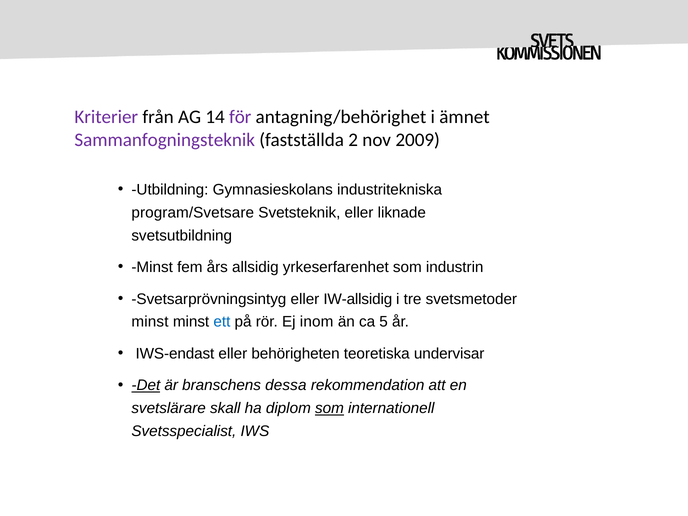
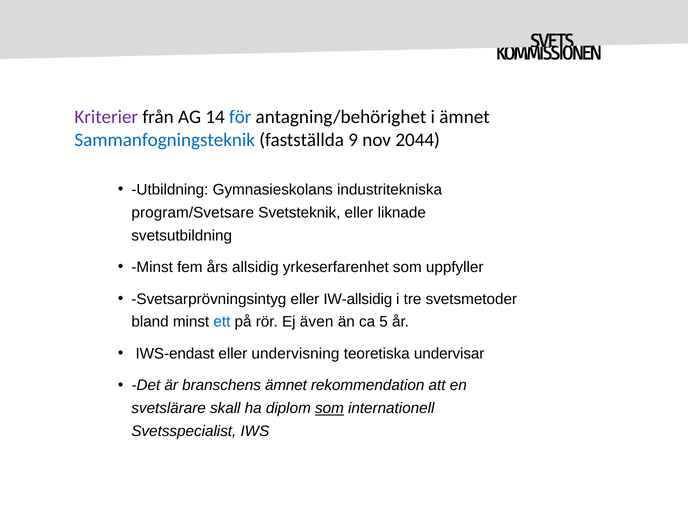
för colour: purple -> blue
Sammanfogningsteknik colour: purple -> blue
2: 2 -> 9
2009: 2009 -> 2044
industrin: industrin -> uppfyller
minst at (150, 322): minst -> bland
inom: inom -> även
behörigheten: behörigheten -> undervisning
Det underline: present -> none
branschens dessa: dessa -> ämnet
